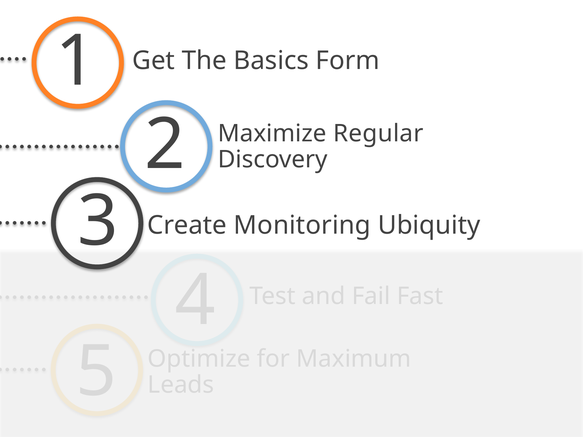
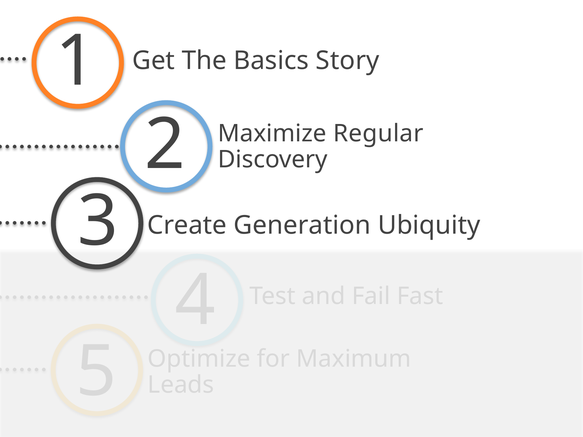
Form: Form -> Story
Monitoring: Monitoring -> Generation
